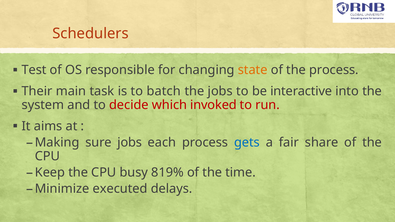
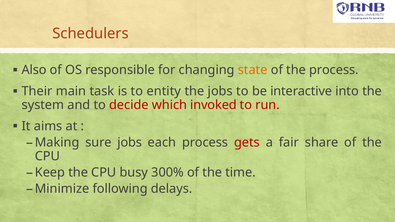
Test: Test -> Also
batch: batch -> entity
gets colour: blue -> red
819%: 819% -> 300%
executed: executed -> following
